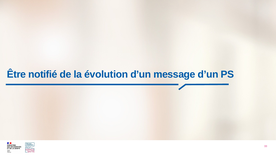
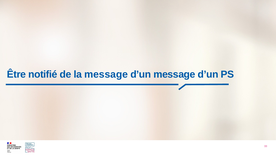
la évolution: évolution -> message
